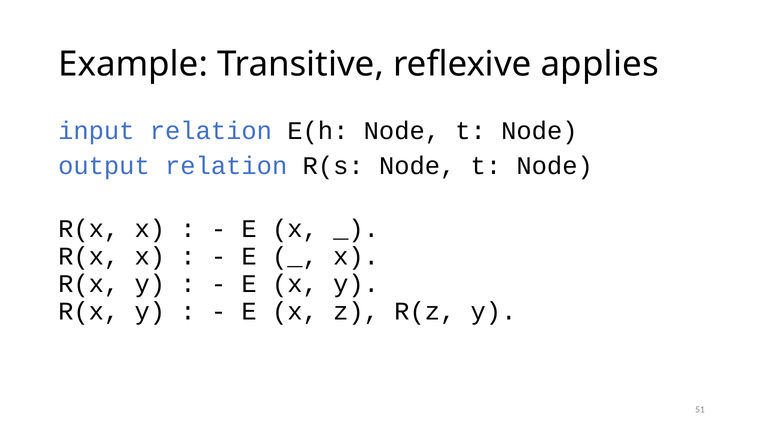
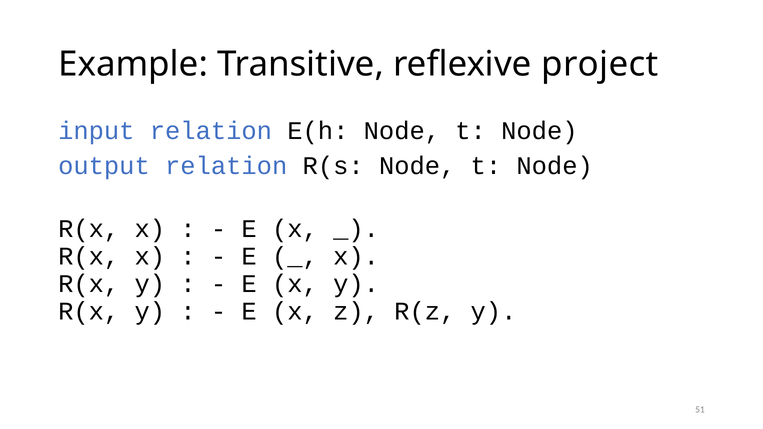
applies: applies -> project
